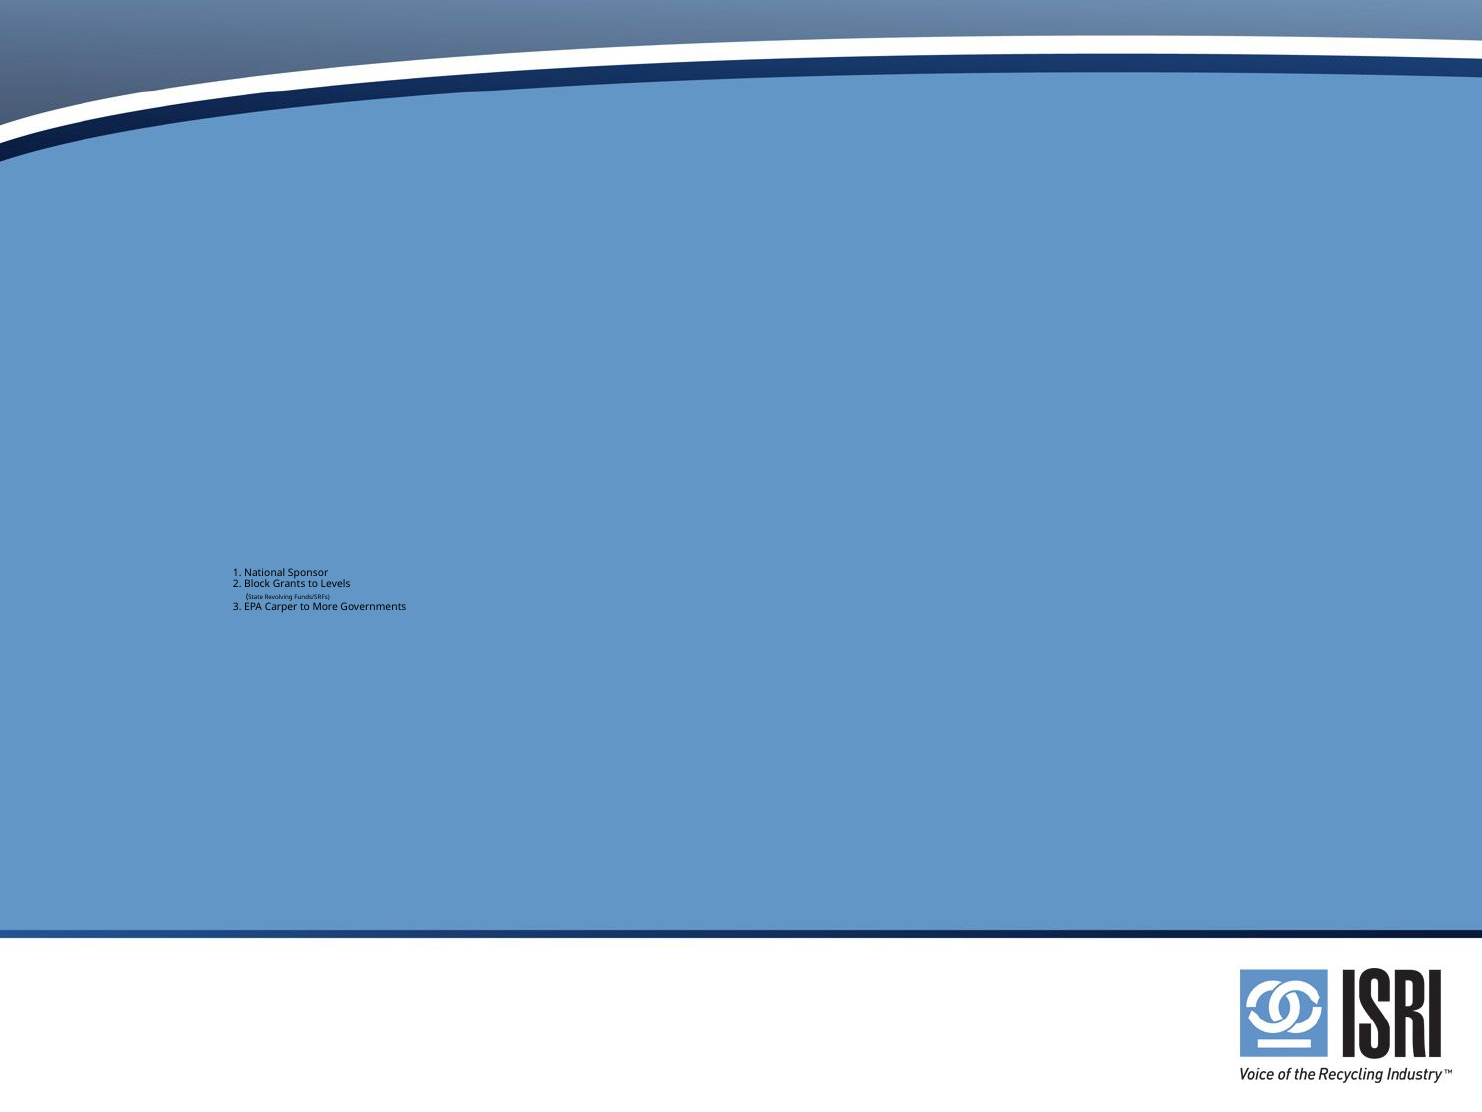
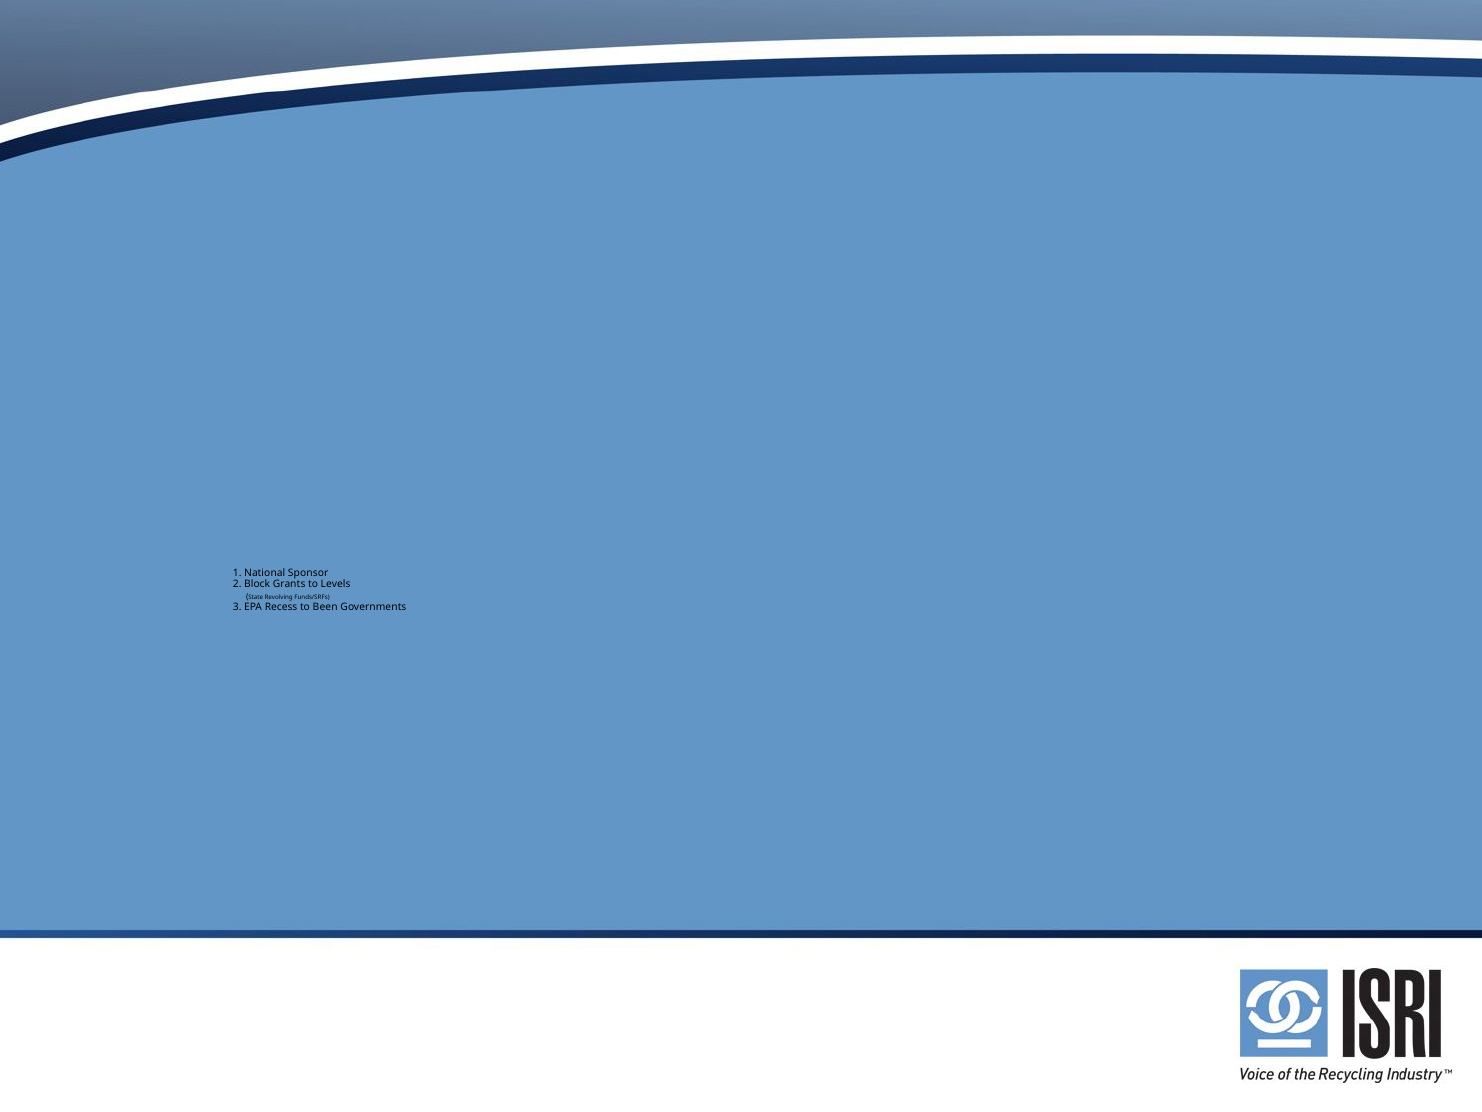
Carper: Carper -> Recess
More: More -> Been
